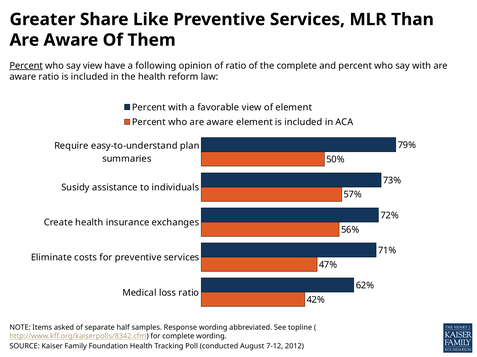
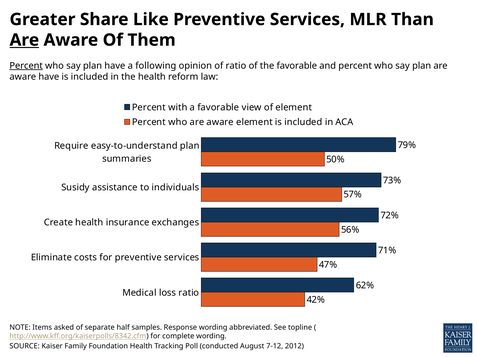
Are at (24, 40) underline: none -> present
view at (93, 66): view -> plan
the complete: complete -> favorable
with at (422, 66): with -> plan
aware ratio: ratio -> have
